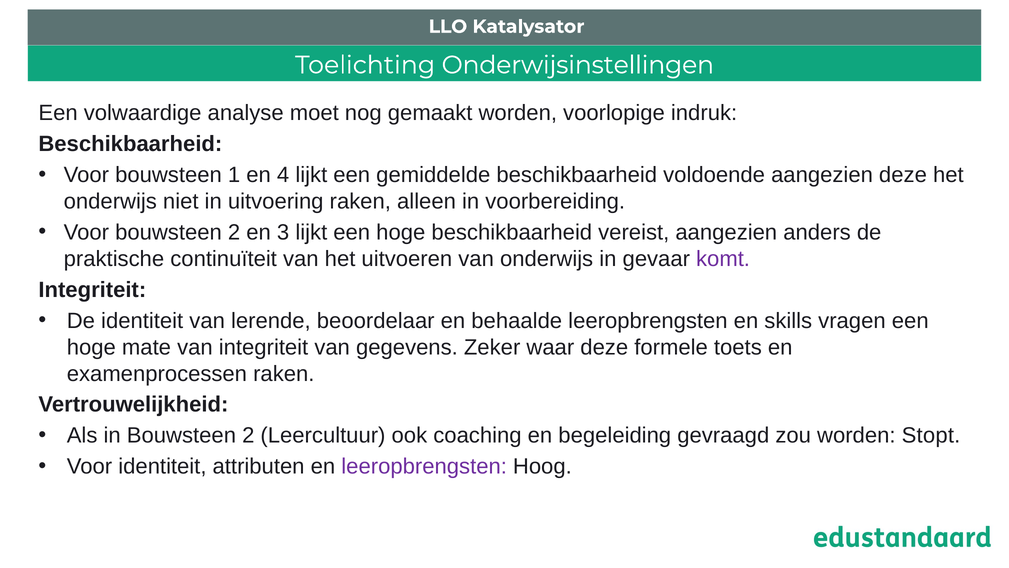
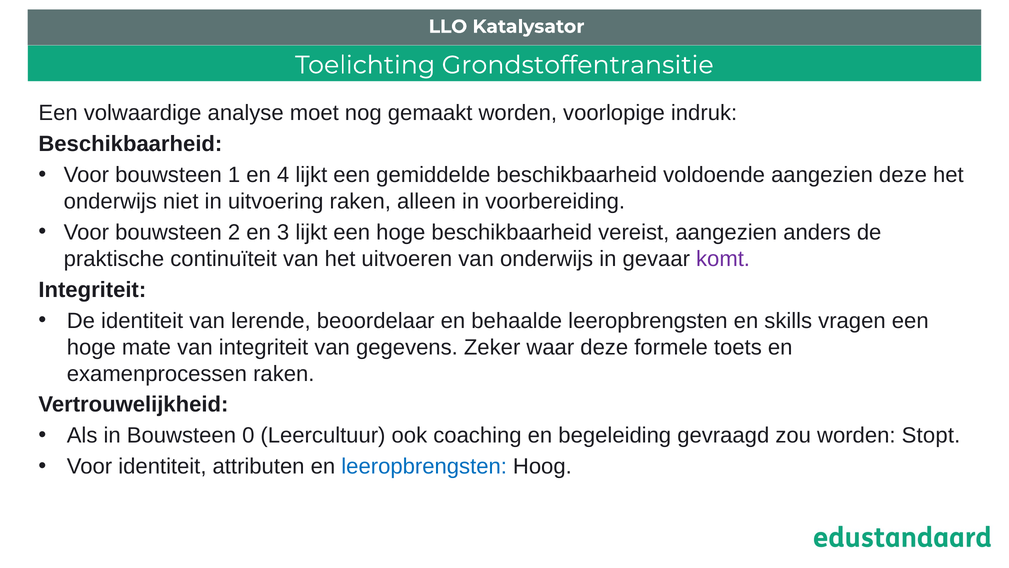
Onderwijsinstellingen: Onderwijsinstellingen -> Grondstoffentransitie
in Bouwsteen 2: 2 -> 0
leeropbrengsten at (424, 466) colour: purple -> blue
